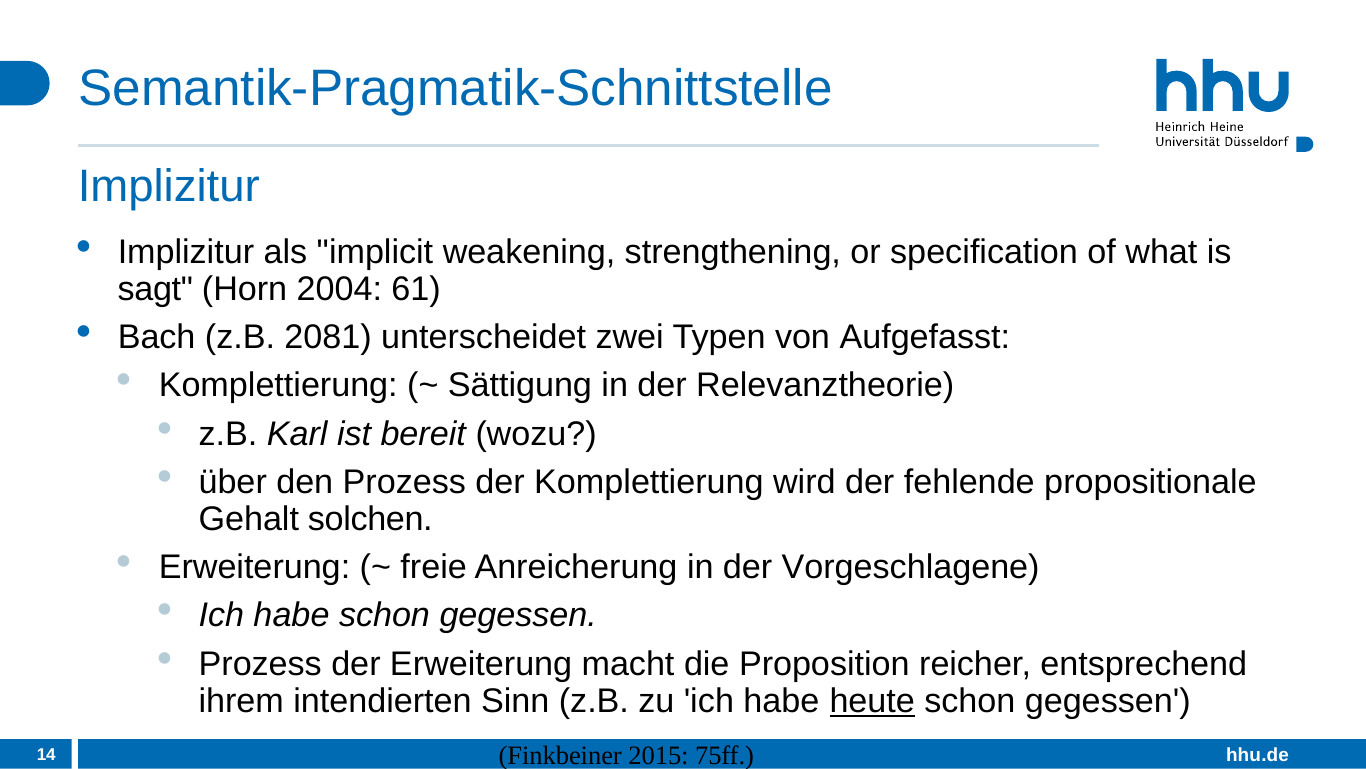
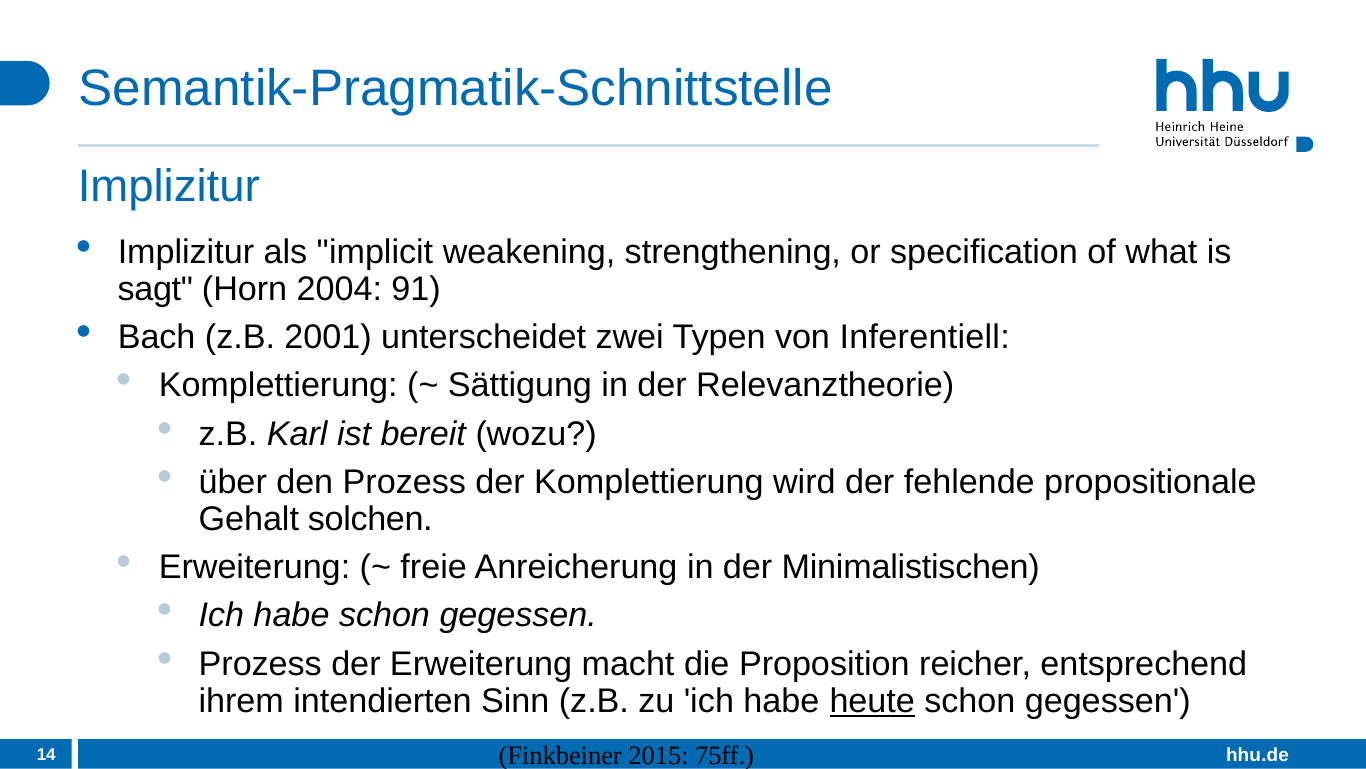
61: 61 -> 91
2081: 2081 -> 2001
Aufgefasst: Aufgefasst -> Inferentiell
Vorgeschlagene: Vorgeschlagene -> Minimalistischen
